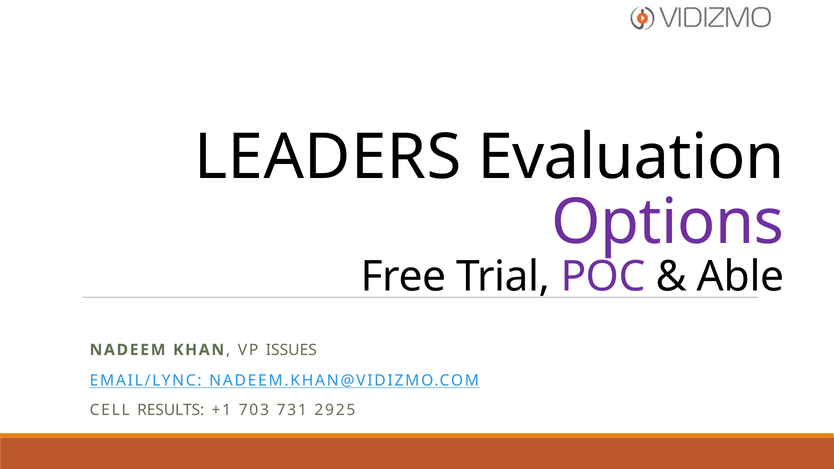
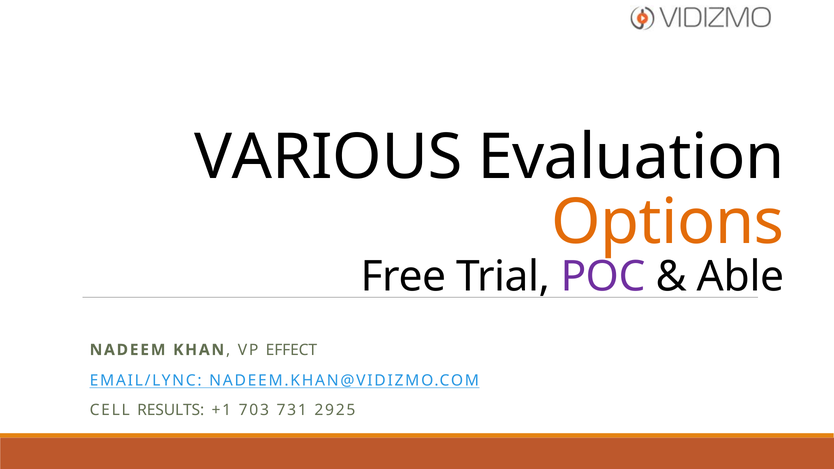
LEADERS: LEADERS -> VARIOUS
Options colour: purple -> orange
ISSUES: ISSUES -> EFFECT
